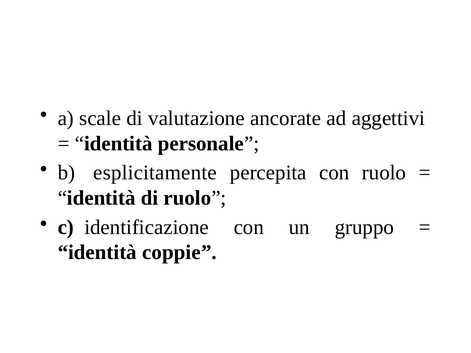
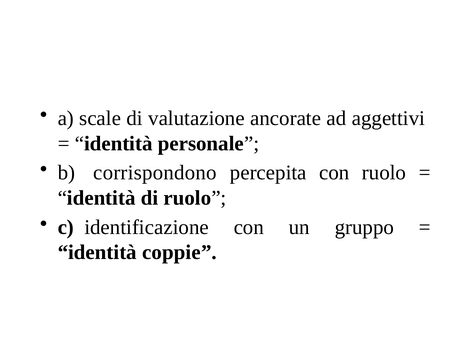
esplicitamente: esplicitamente -> corrispondono
